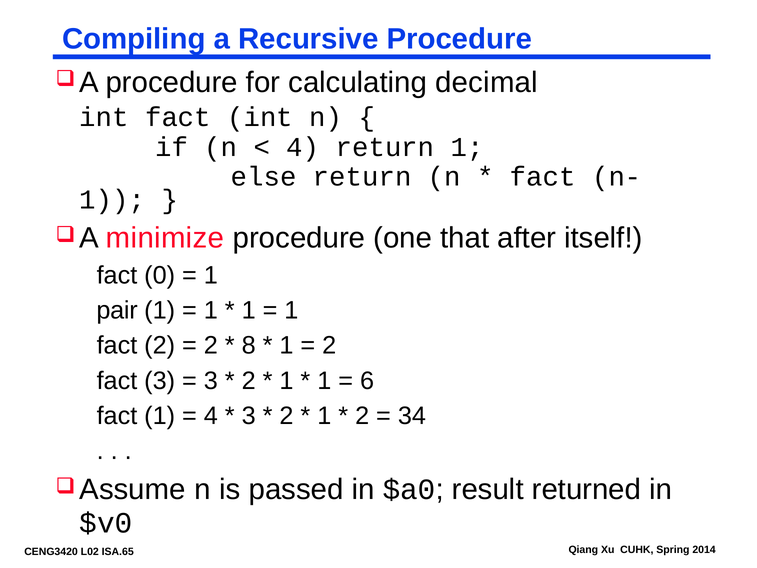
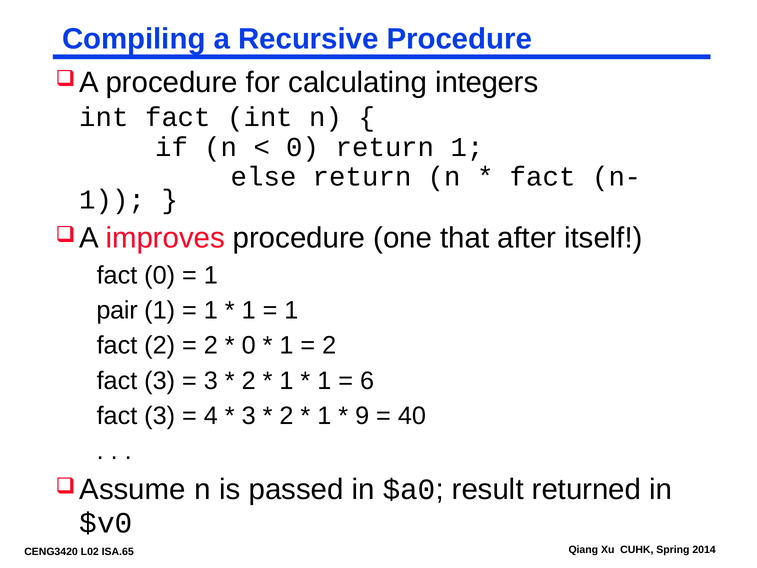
decimal: decimal -> integers
4 at (303, 147): 4 -> 0
minimize: minimize -> improves
8 at (249, 345): 8 -> 0
1 at (160, 416): 1 -> 3
2 at (362, 416): 2 -> 9
34: 34 -> 40
